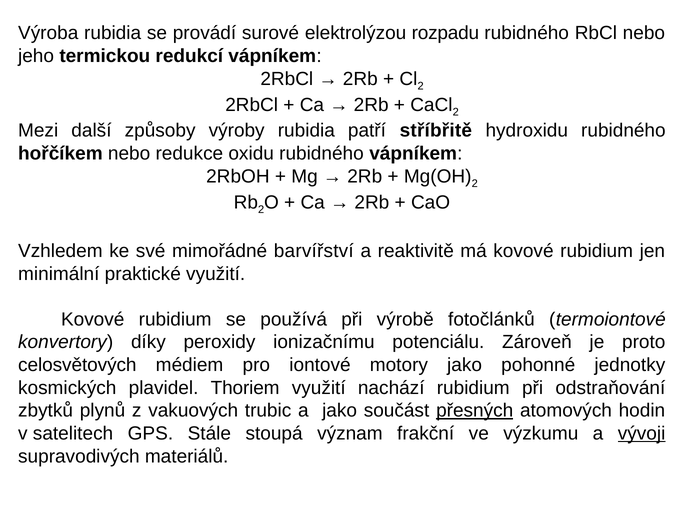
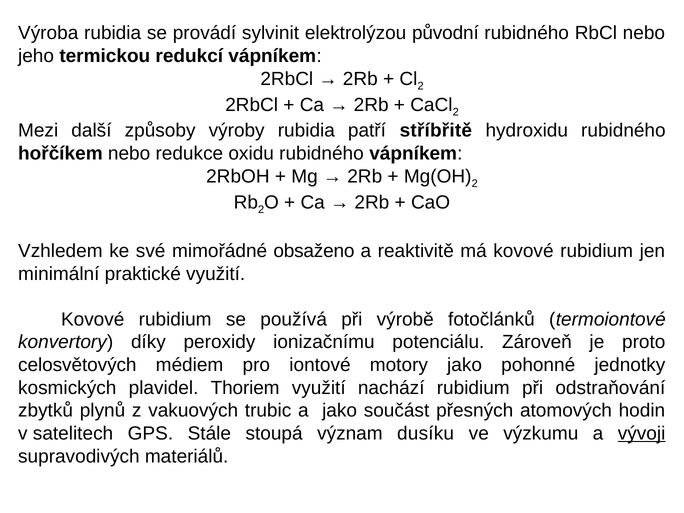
surové: surové -> sylvinit
rozpadu: rozpadu -> původní
barvířství: barvířství -> obsaženo
přesných underline: present -> none
frakční: frakční -> dusíku
